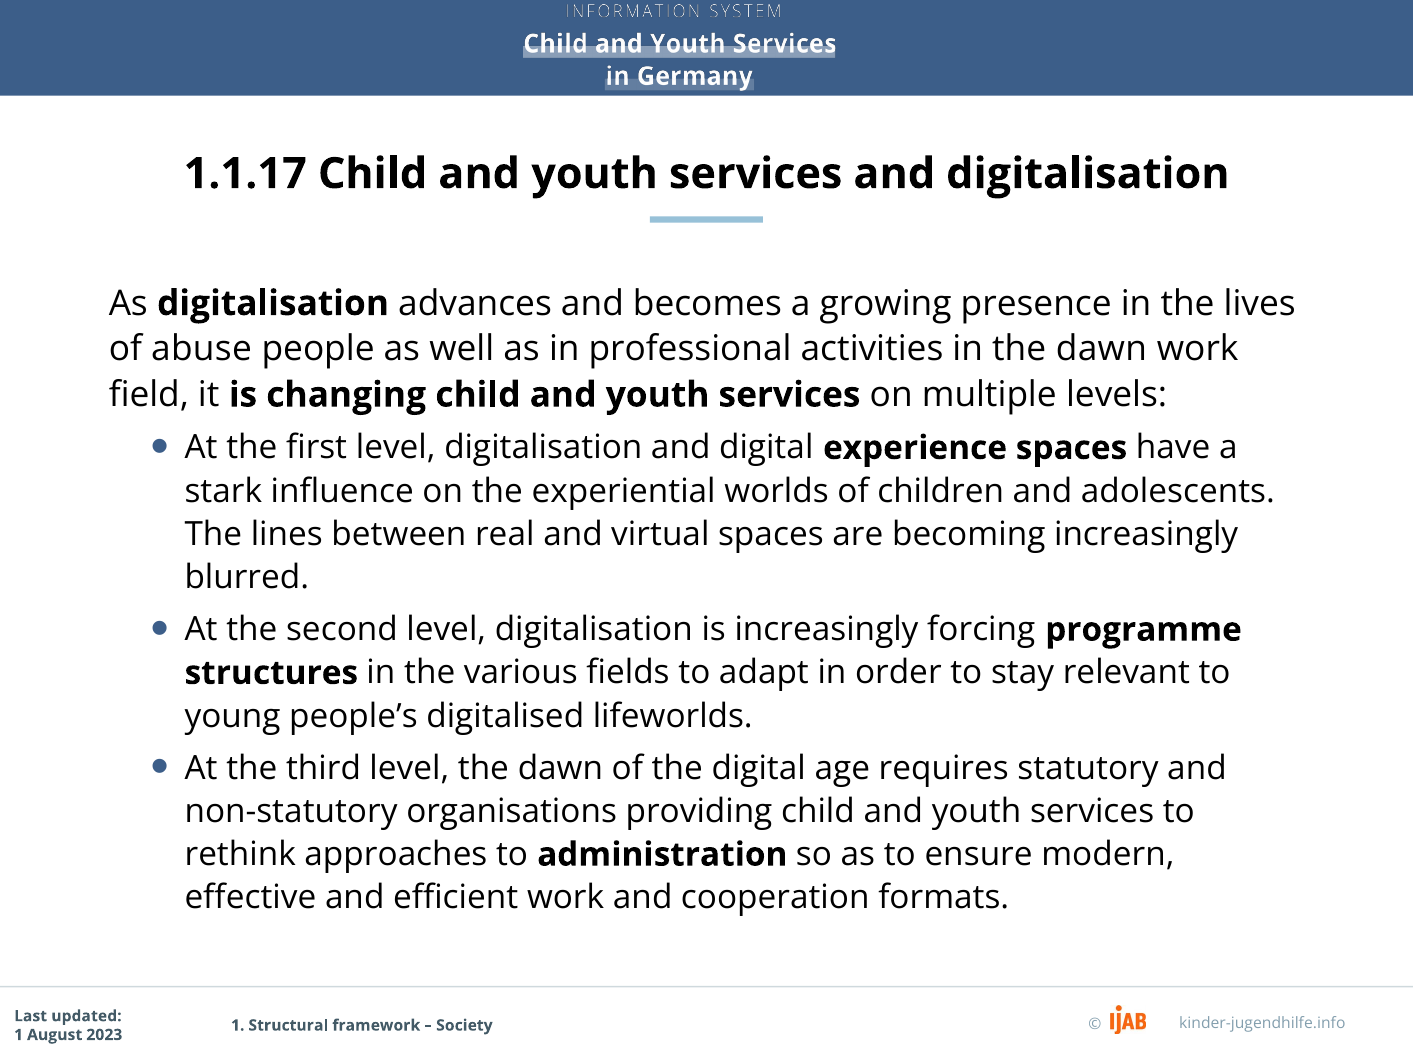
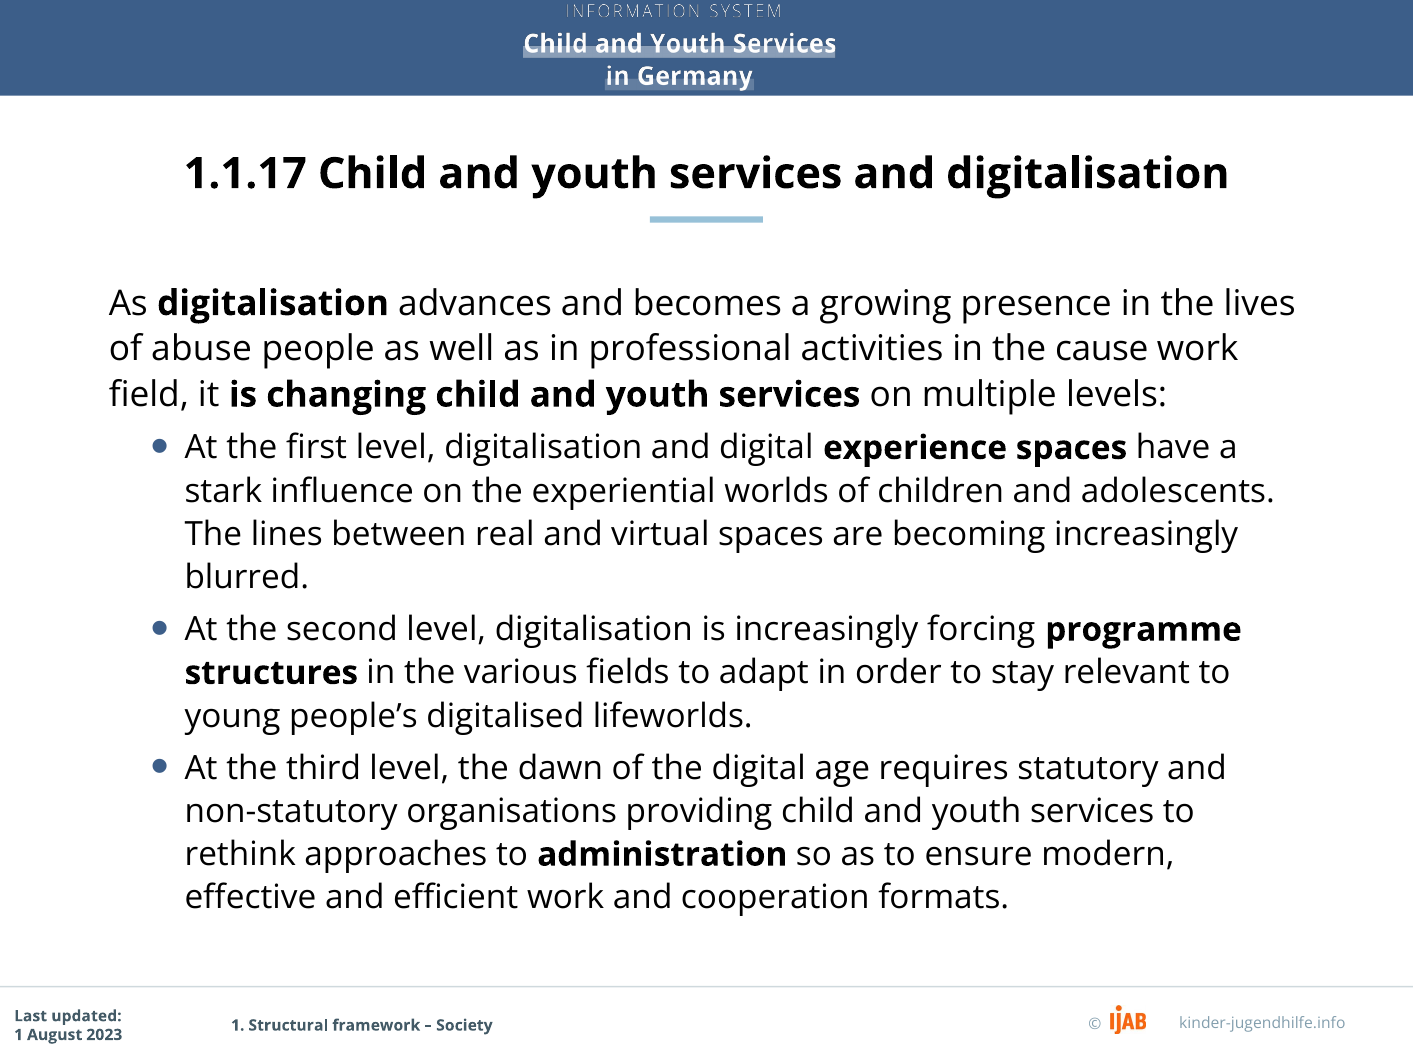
in the dawn: dawn -> cause
